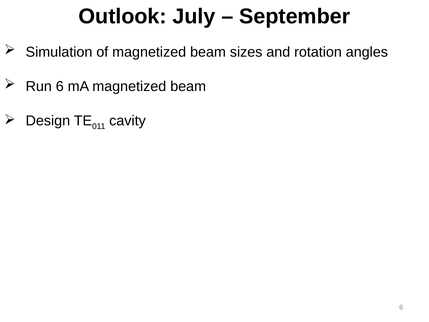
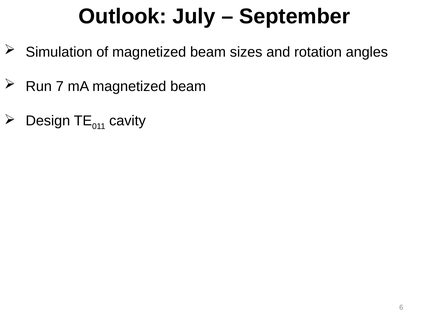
Run 6: 6 -> 7
